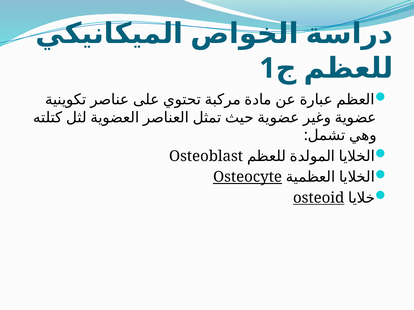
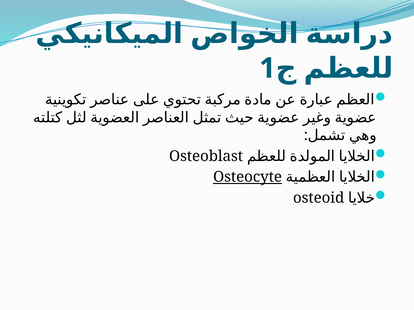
osteoid underline: present -> none
